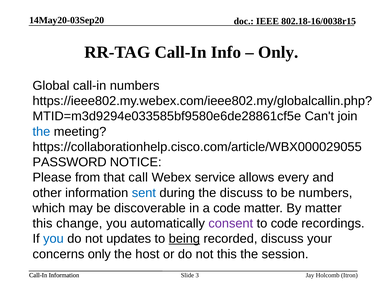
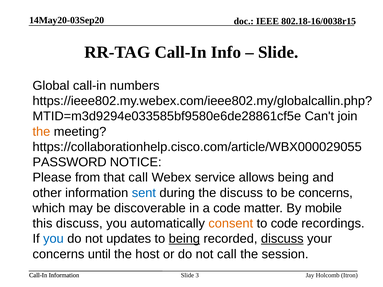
Only at (278, 52): Only -> Slide
the at (41, 132) colour: blue -> orange
allows every: every -> being
be numbers: numbers -> concerns
By matter: matter -> mobile
this change: change -> discuss
consent colour: purple -> orange
discuss at (282, 239) underline: none -> present
concerns only: only -> until
not this: this -> call
